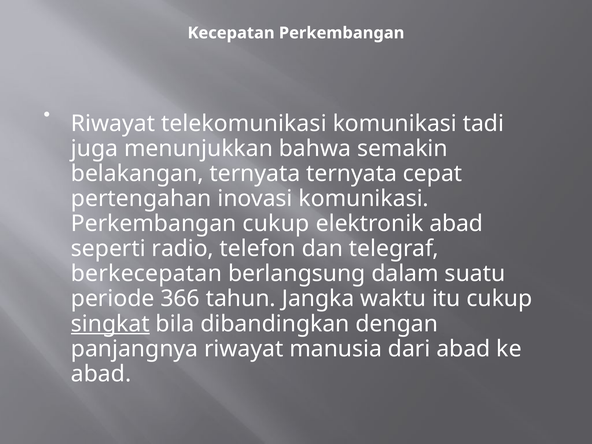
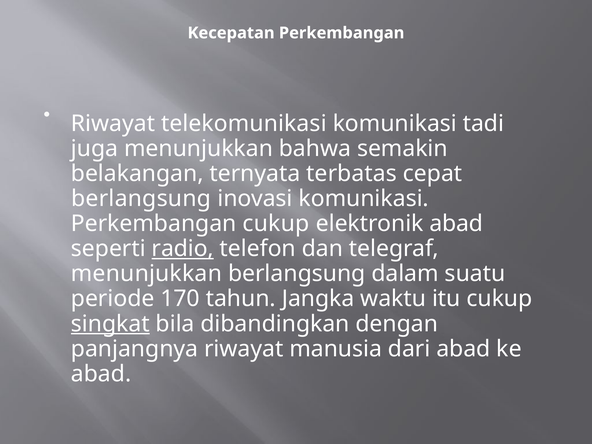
ternyata ternyata: ternyata -> terbatas
pertengahan at (141, 199): pertengahan -> berlangsung
radio underline: none -> present
berkecepatan at (146, 274): berkecepatan -> menunjukkan
366: 366 -> 170
